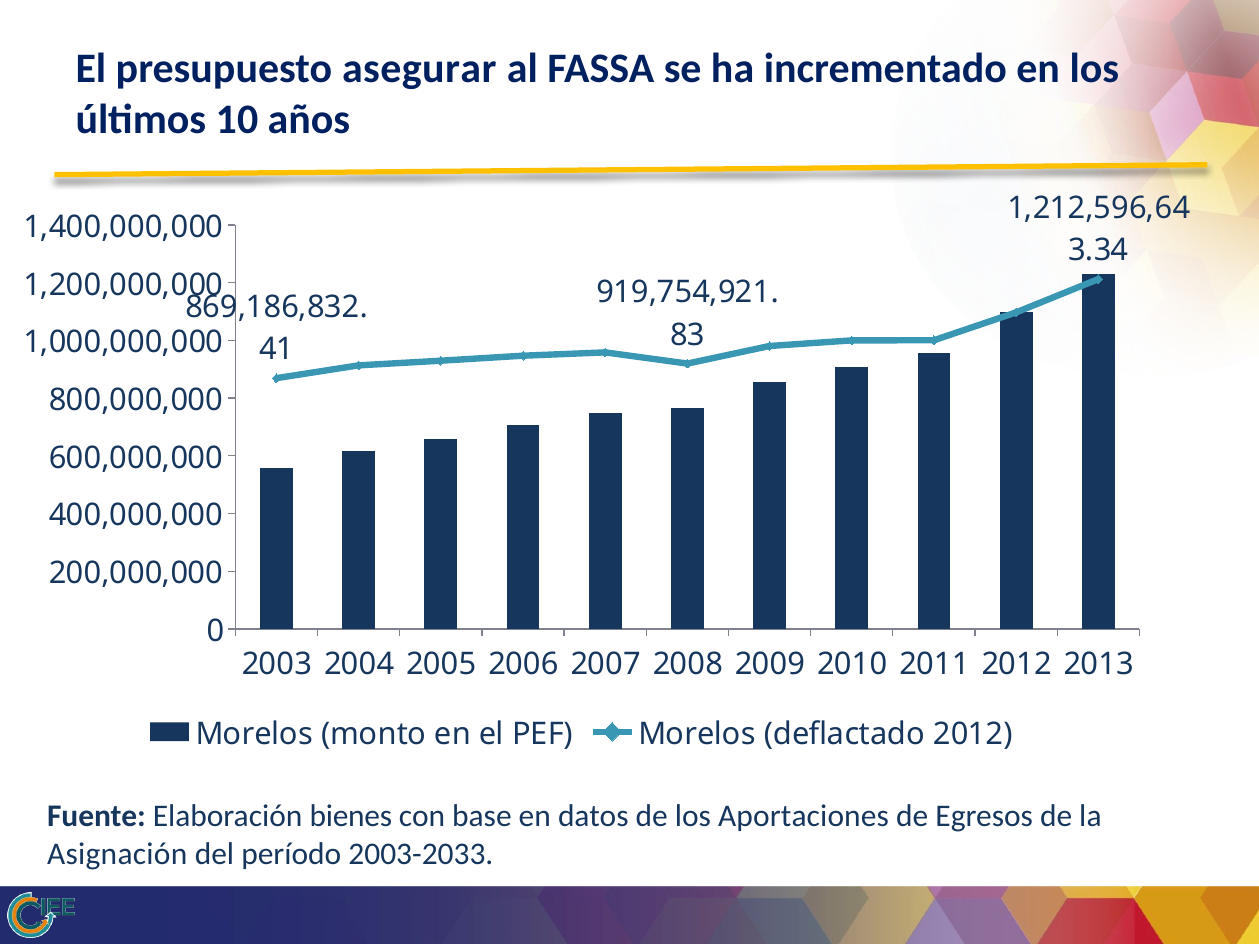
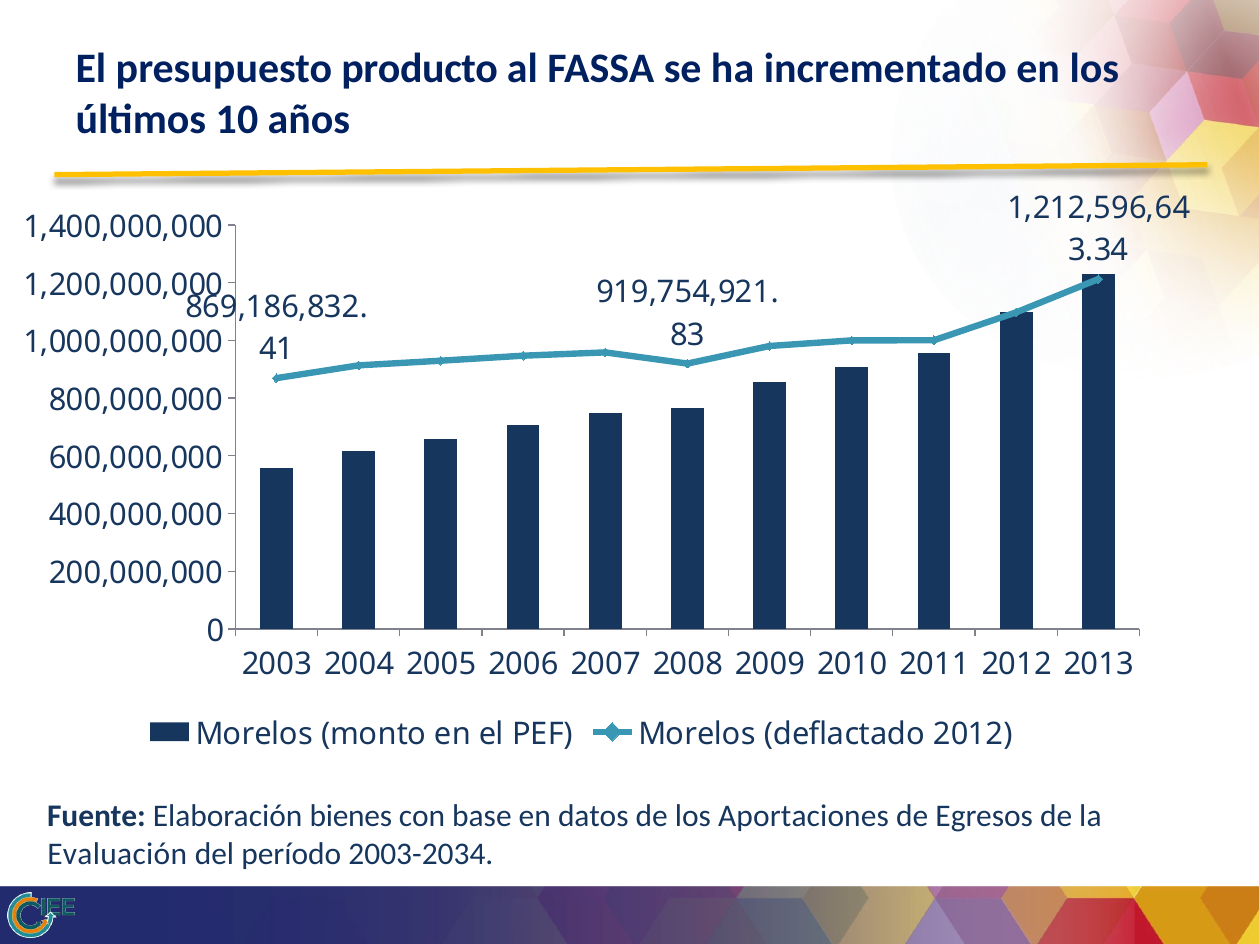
asegurar: asegurar -> producto
Asignación: Asignación -> Evaluación
2003-2033: 2003-2033 -> 2003-2034
